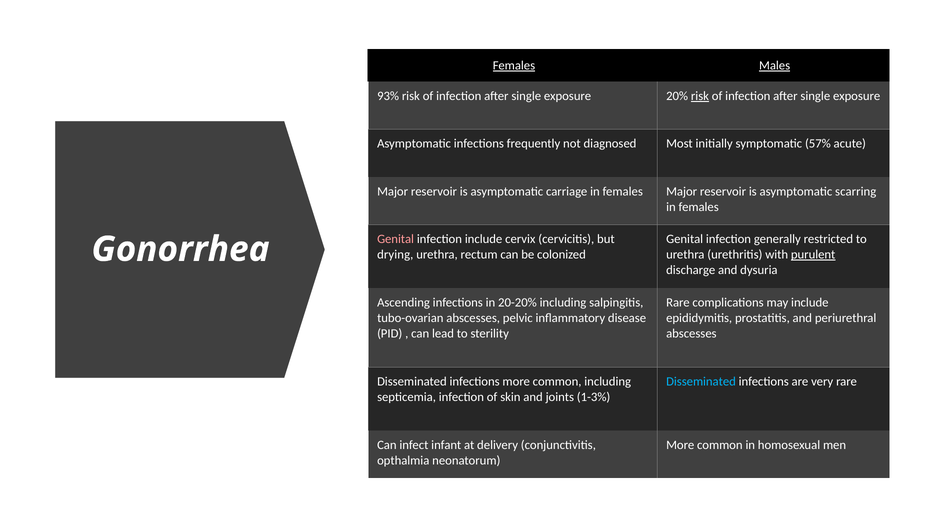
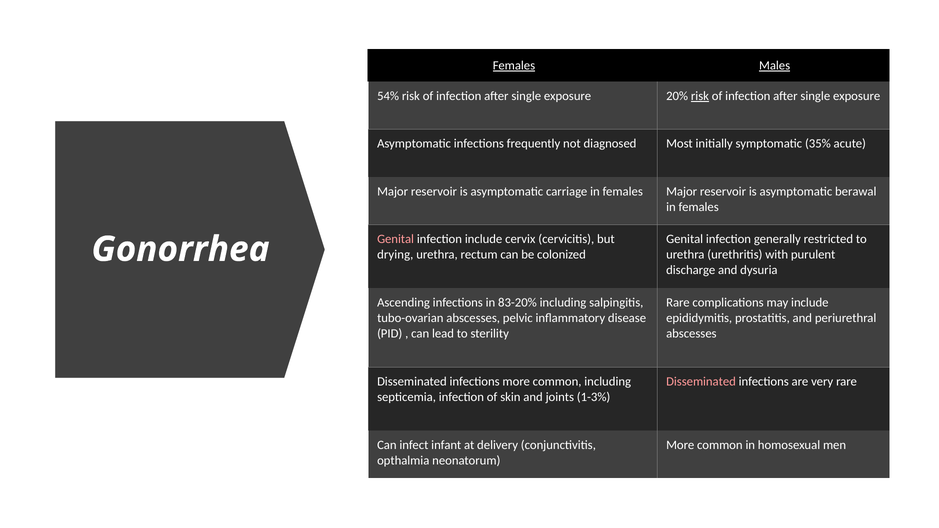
93%: 93% -> 54%
57%: 57% -> 35%
scarring: scarring -> berawal
purulent underline: present -> none
20-20%: 20-20% -> 83-20%
Disseminated at (701, 382) colour: light blue -> pink
